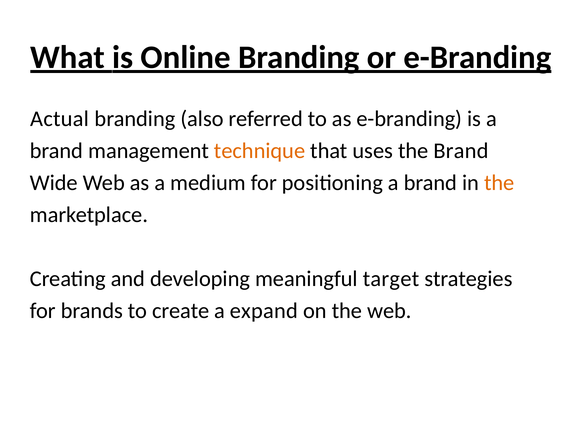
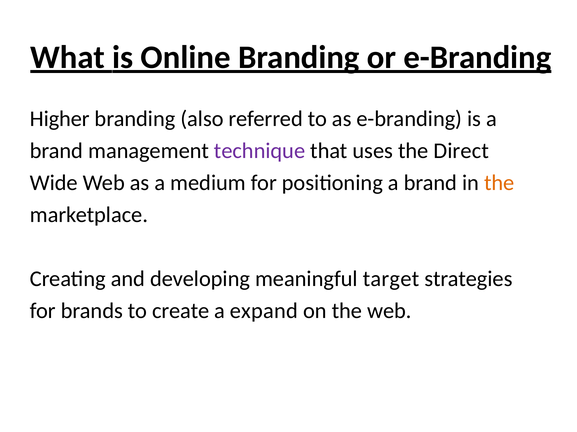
Actual: Actual -> Higher
technique colour: orange -> purple
the Brand: Brand -> Direct
